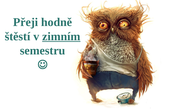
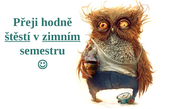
štěstí underline: none -> present
